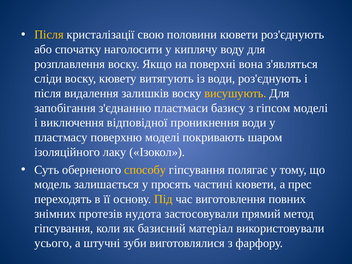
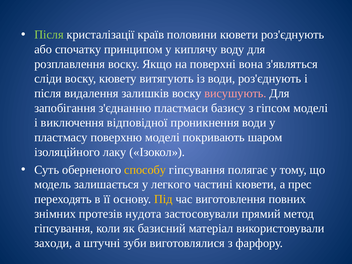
Після at (49, 35) colour: yellow -> light green
свою: свою -> країв
наголосити: наголосити -> принципом
висушують colour: yellow -> pink
просять: просять -> легкого
усього: усього -> заходи
